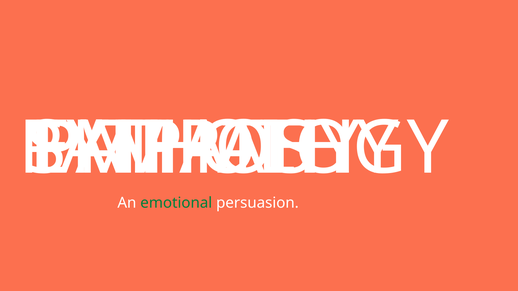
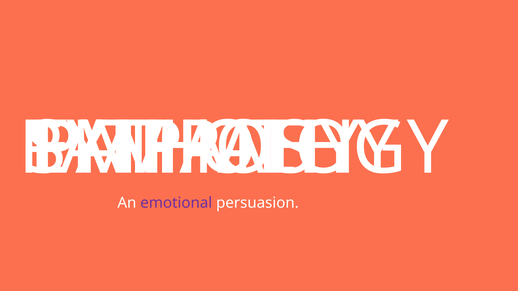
emotional colour: green -> purple
